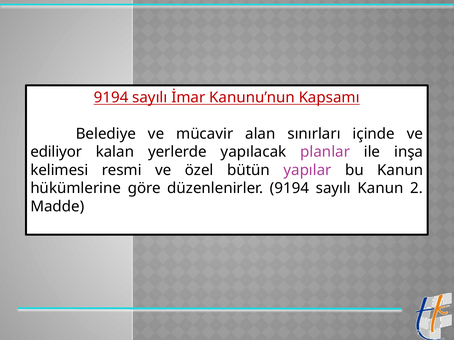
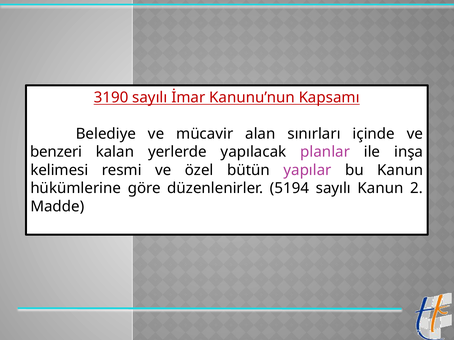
9194 at (111, 98): 9194 -> 3190
ediliyor: ediliyor -> benzeri
düzenlenirler 9194: 9194 -> 5194
